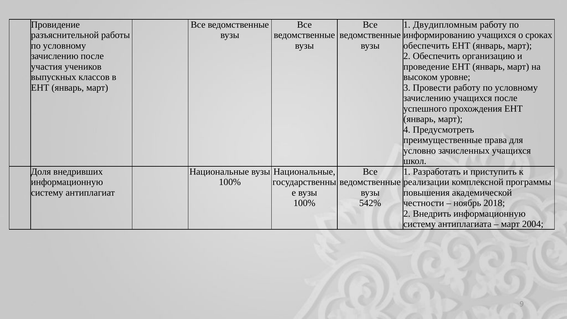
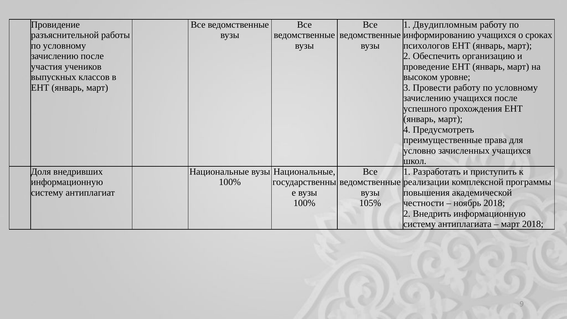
обеспечить at (426, 46): обеспечить -> психологов
542%: 542% -> 105%
март 2004: 2004 -> 2018
